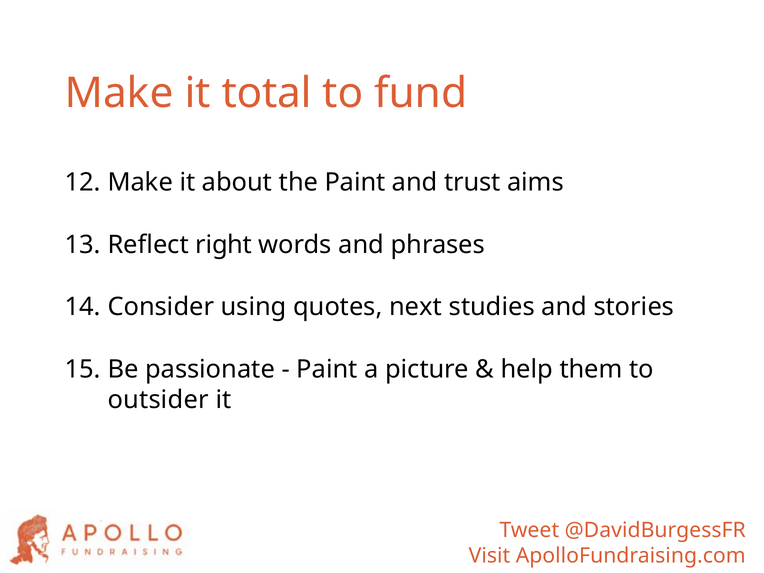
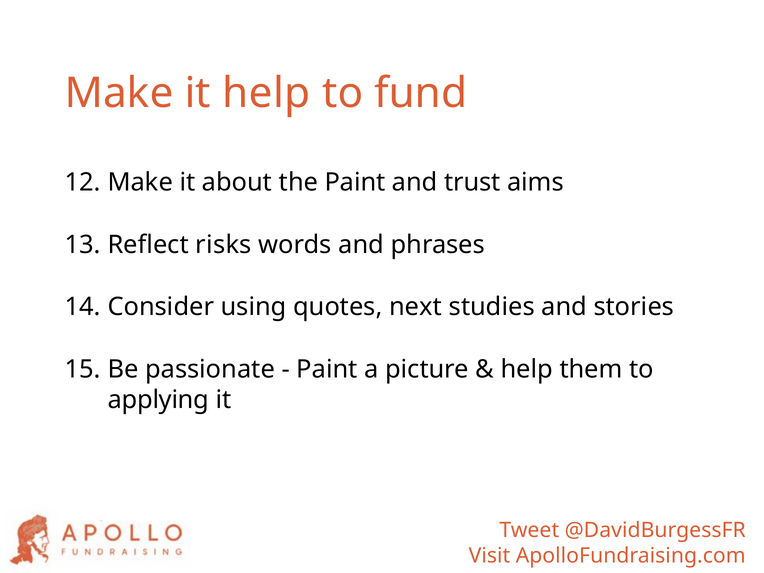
it total: total -> help
right: right -> risks
outsider: outsider -> applying
